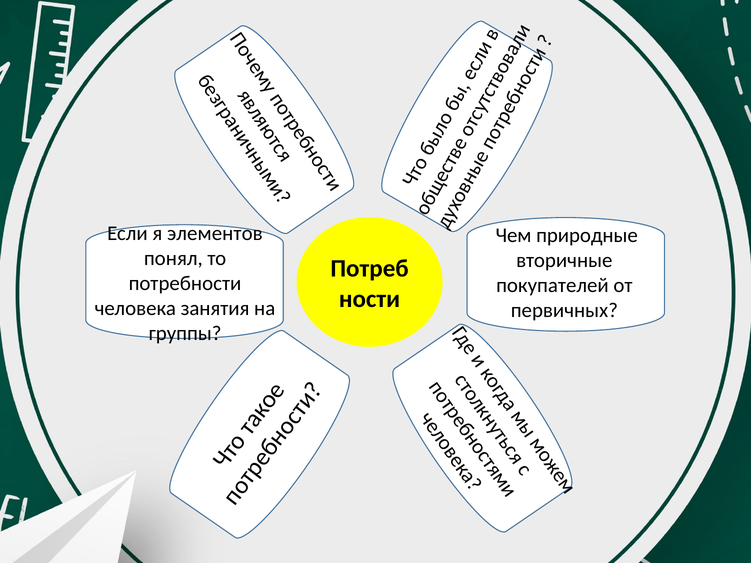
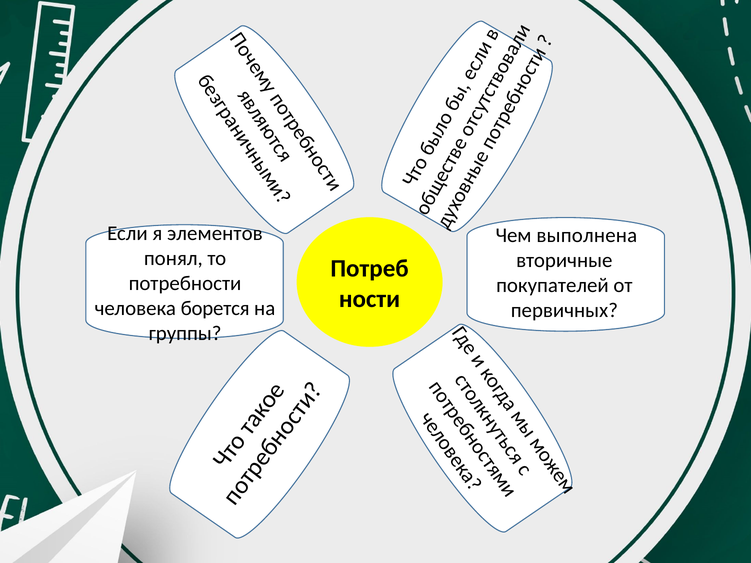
природные: природные -> выполнена
занятия: занятия -> борется
